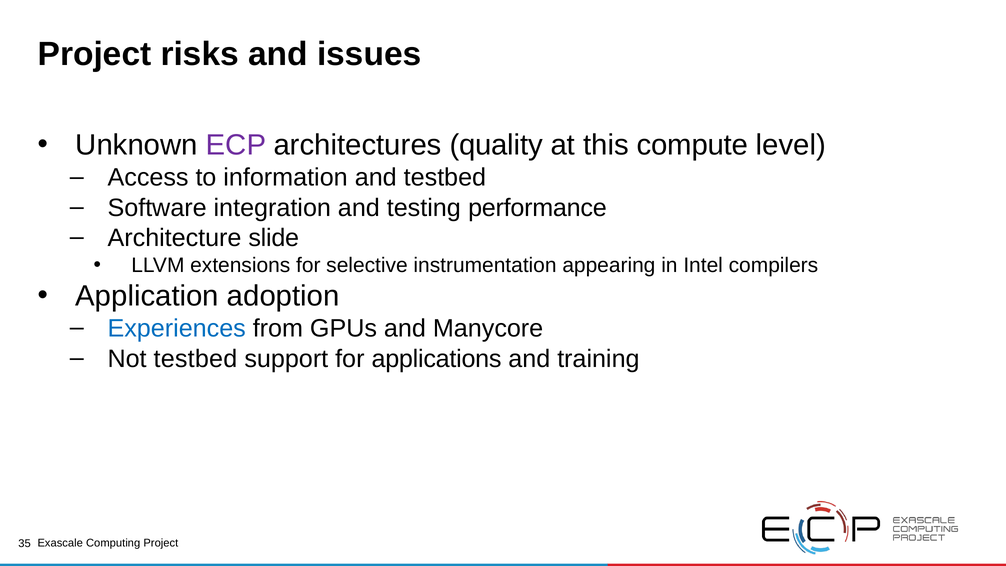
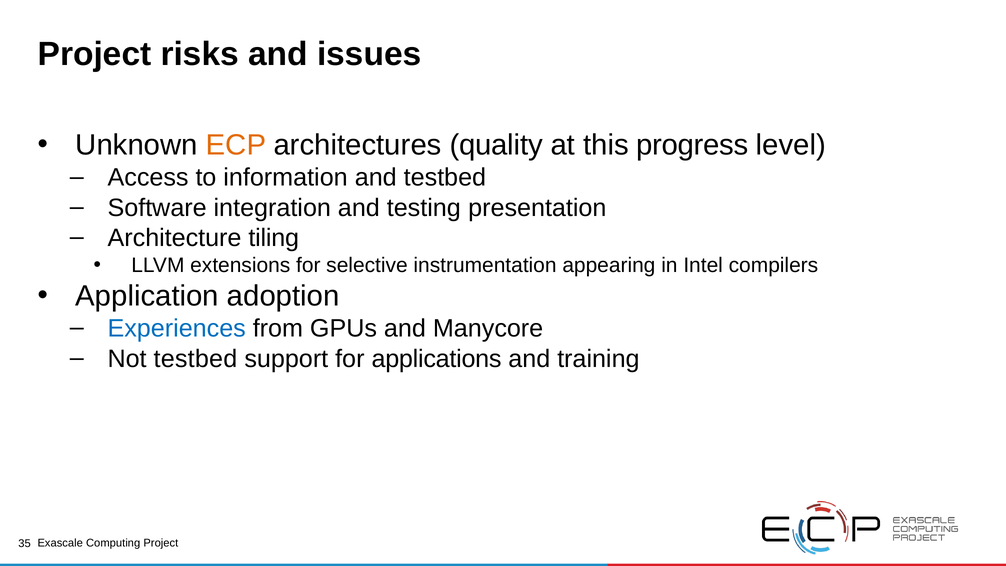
ECP colour: purple -> orange
compute: compute -> progress
performance: performance -> presentation
slide: slide -> tiling
